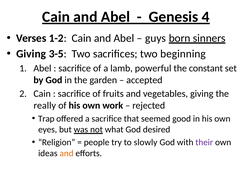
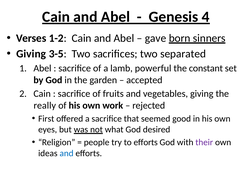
guys: guys -> gave
beginning: beginning -> separated
Trap: Trap -> First
to slowly: slowly -> efforts
and at (67, 153) colour: orange -> blue
